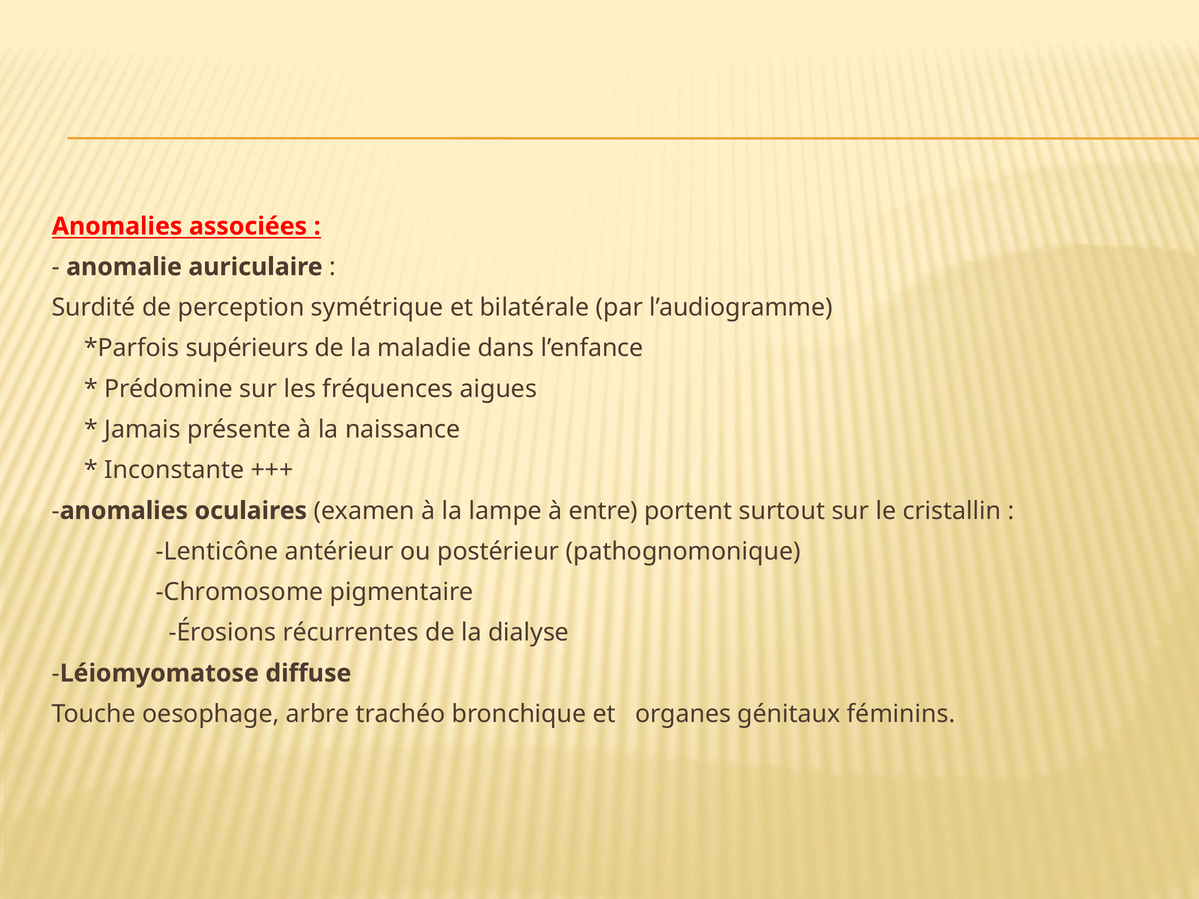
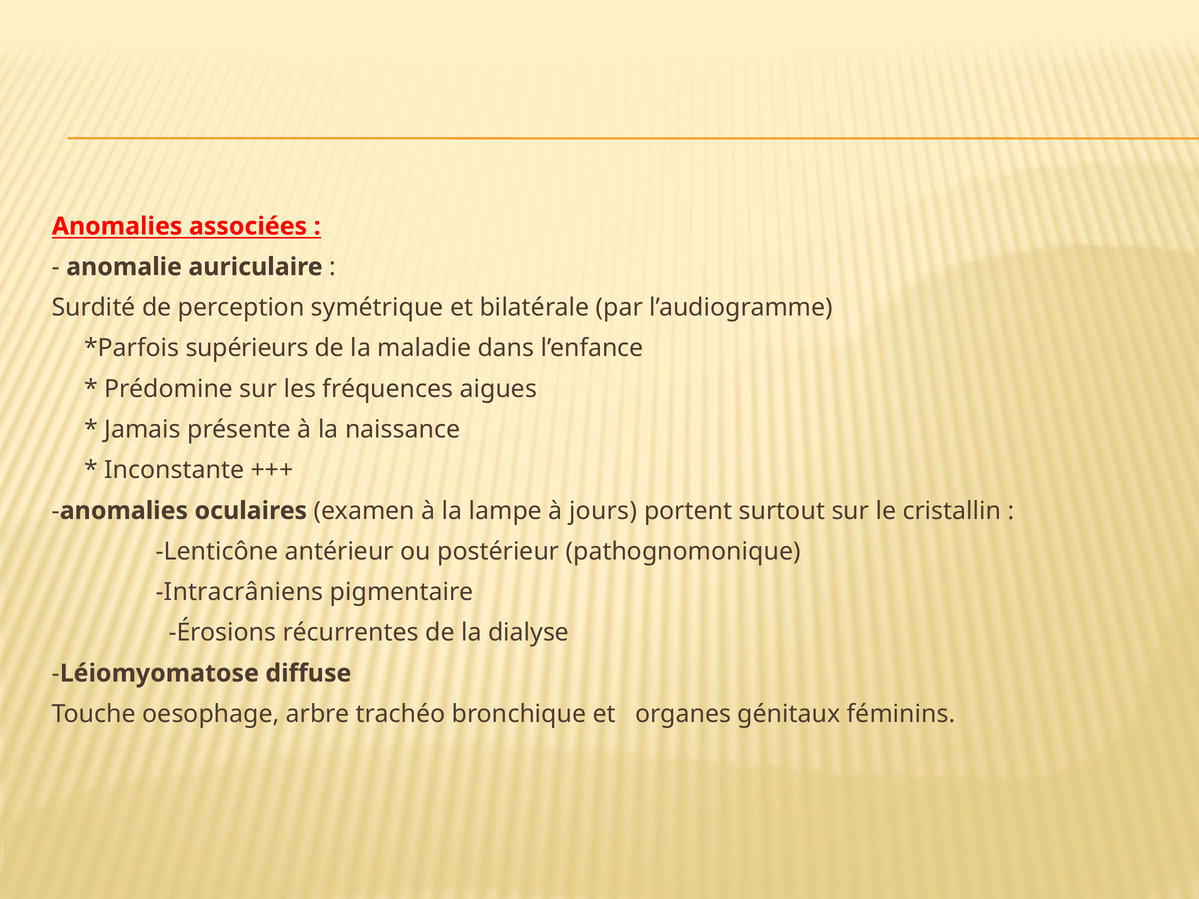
entre: entre -> jours
Chromosome: Chromosome -> Intracrâniens
